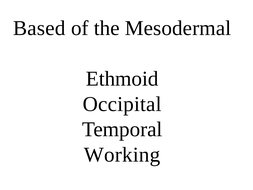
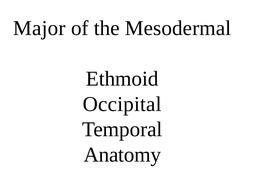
Based: Based -> Major
Working: Working -> Anatomy
